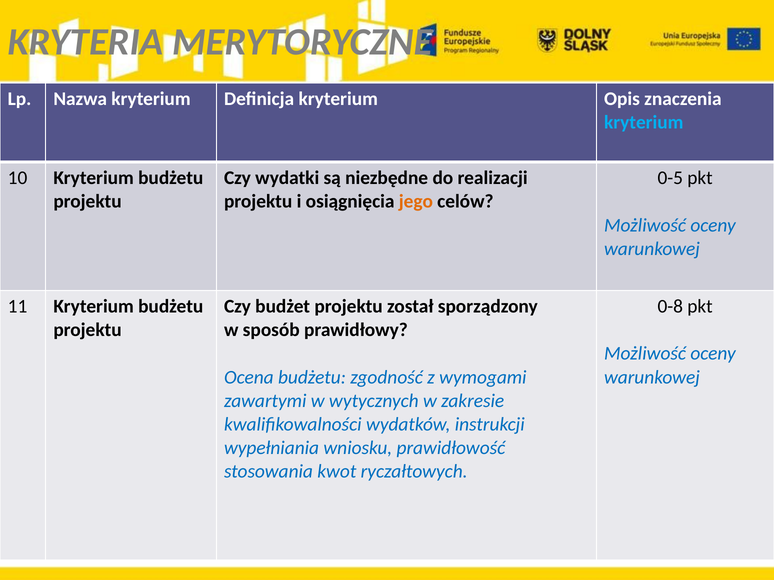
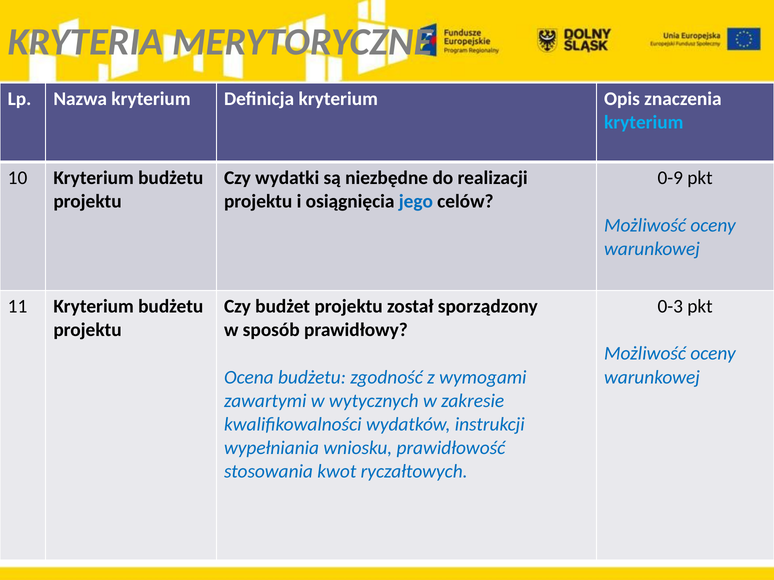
0-5: 0-5 -> 0-9
jego colour: orange -> blue
0-8: 0-8 -> 0-3
